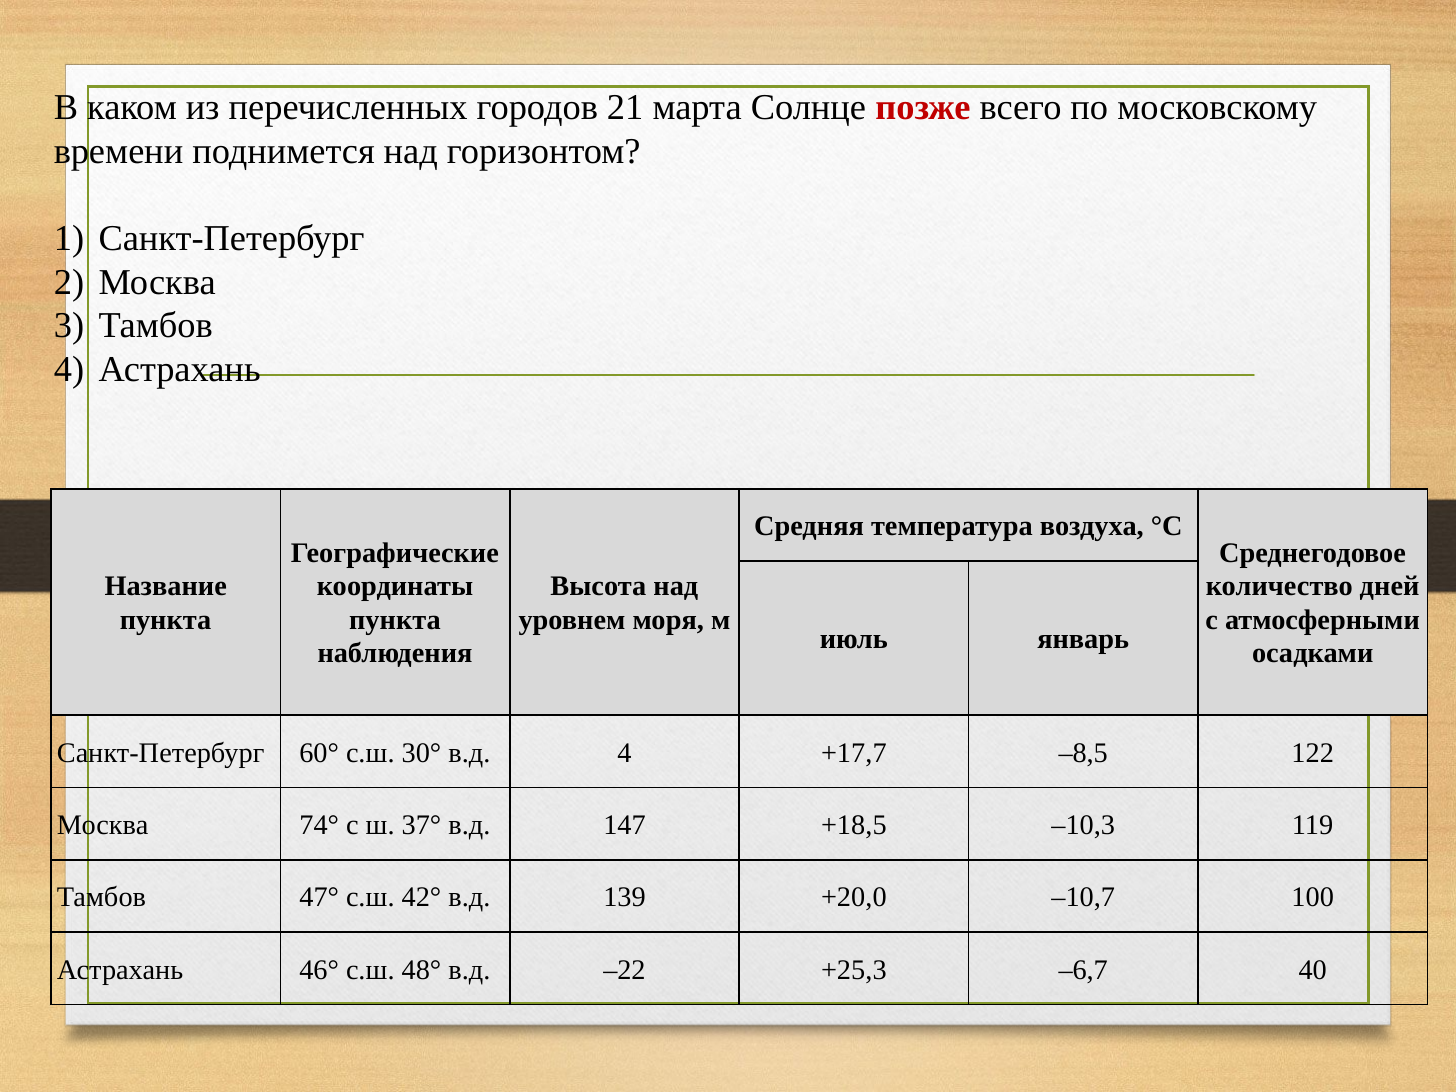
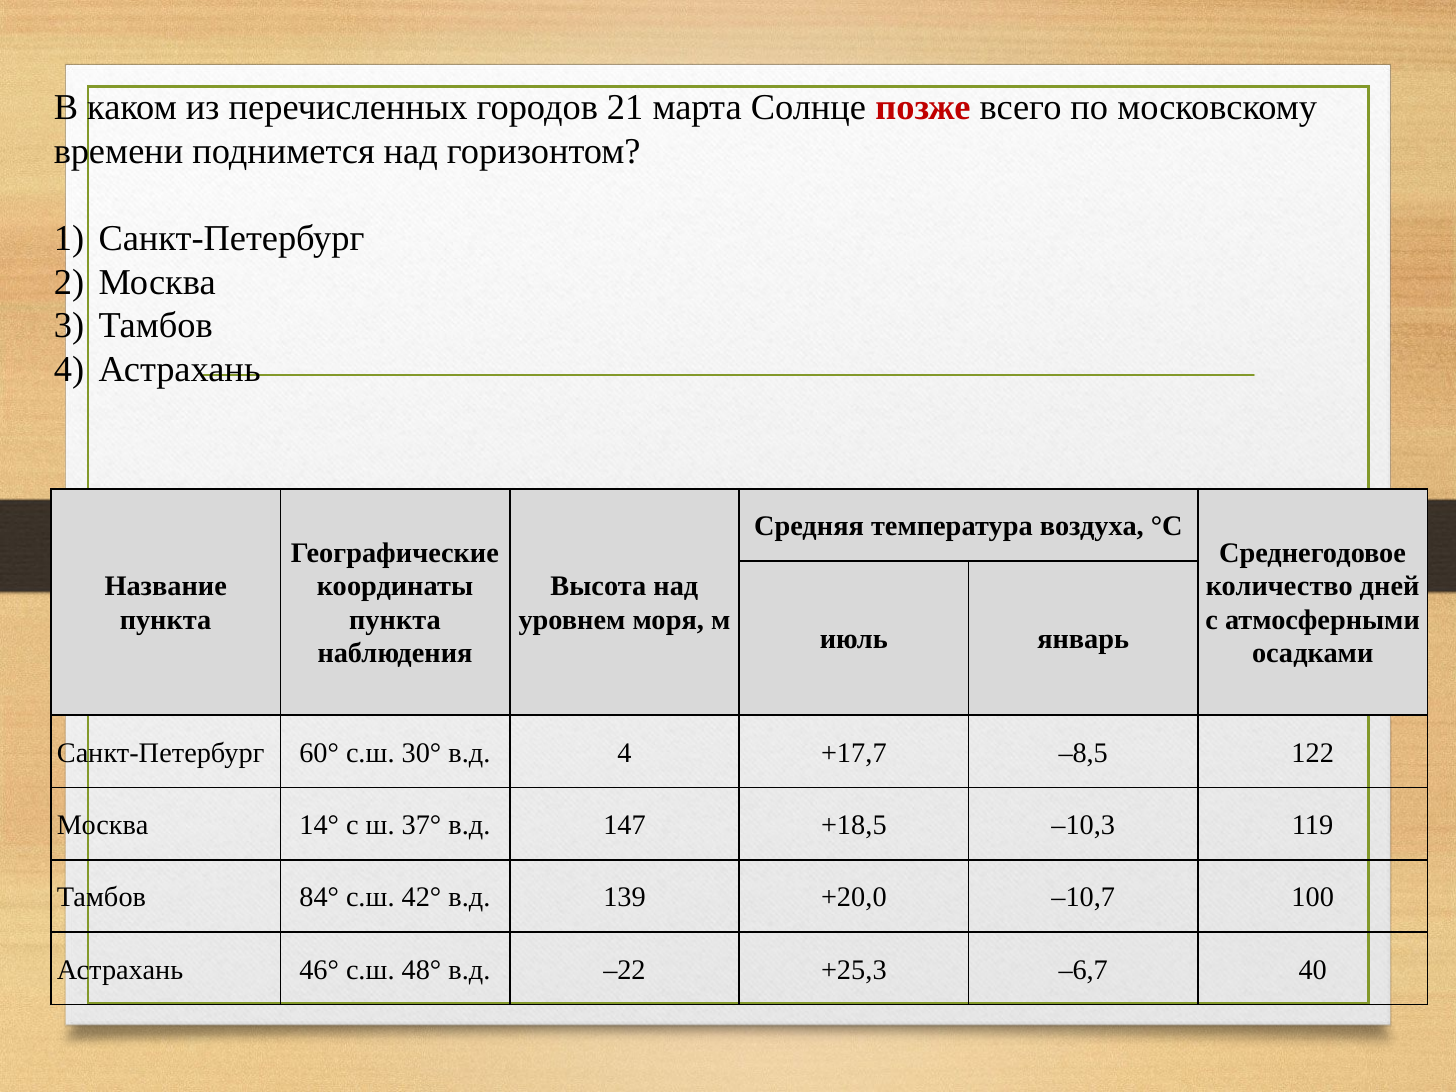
74°: 74° -> 14°
47°: 47° -> 84°
